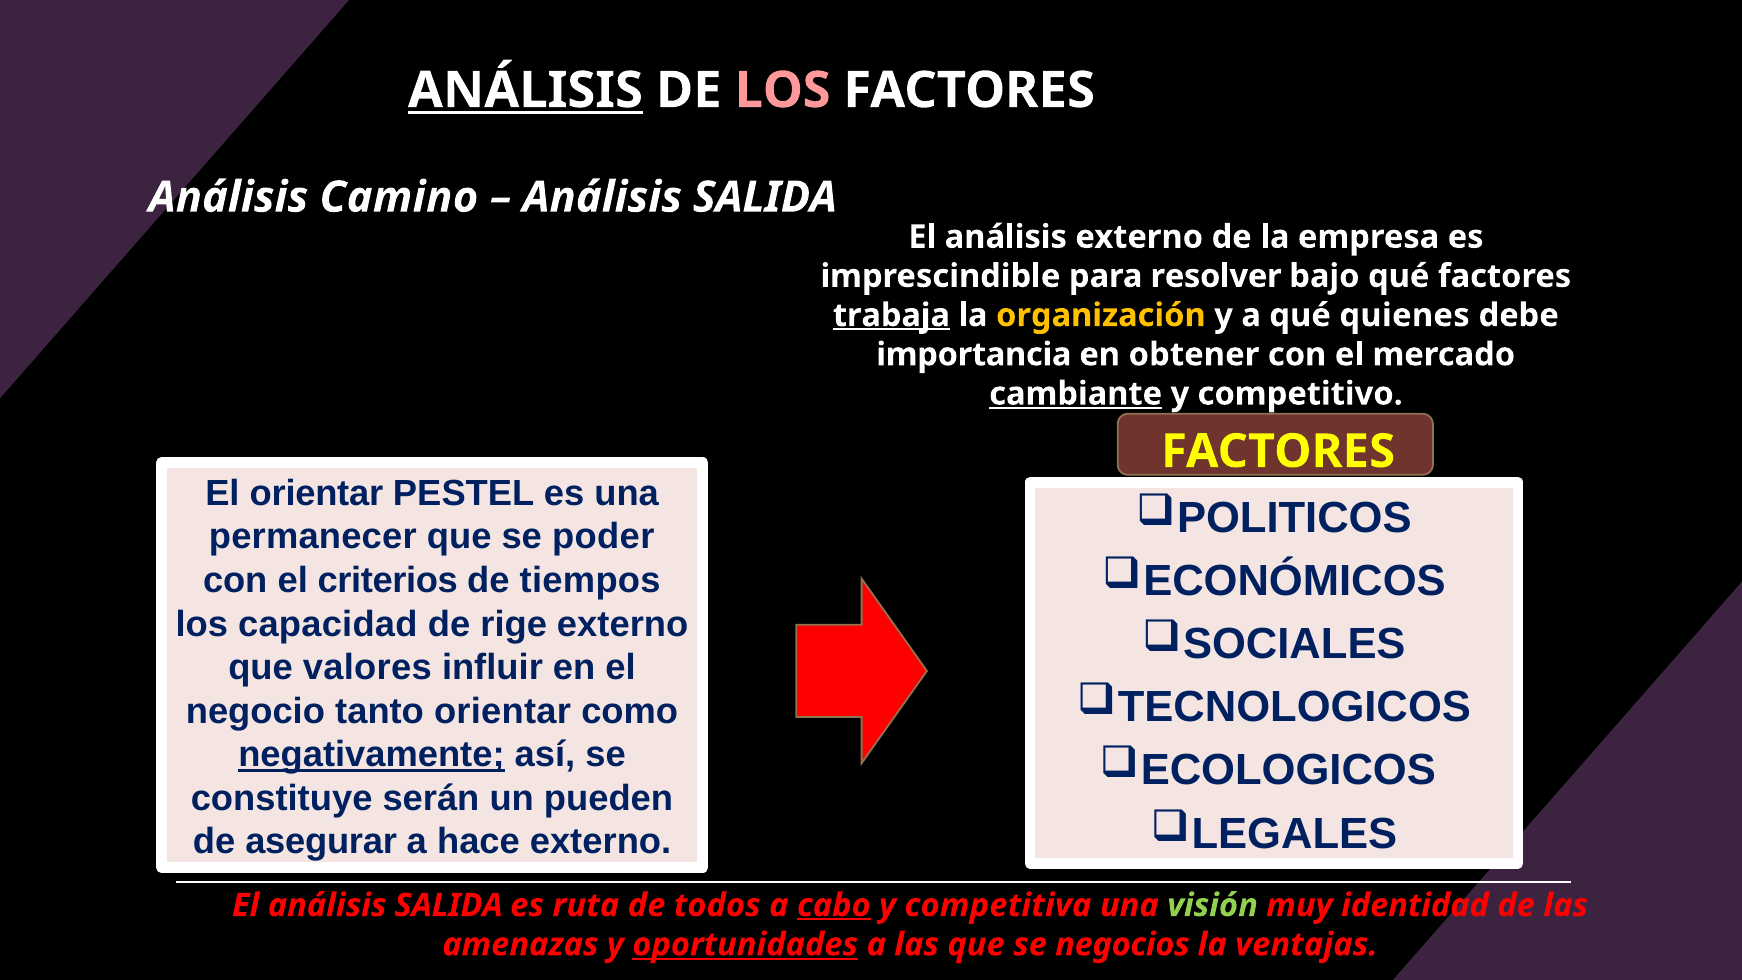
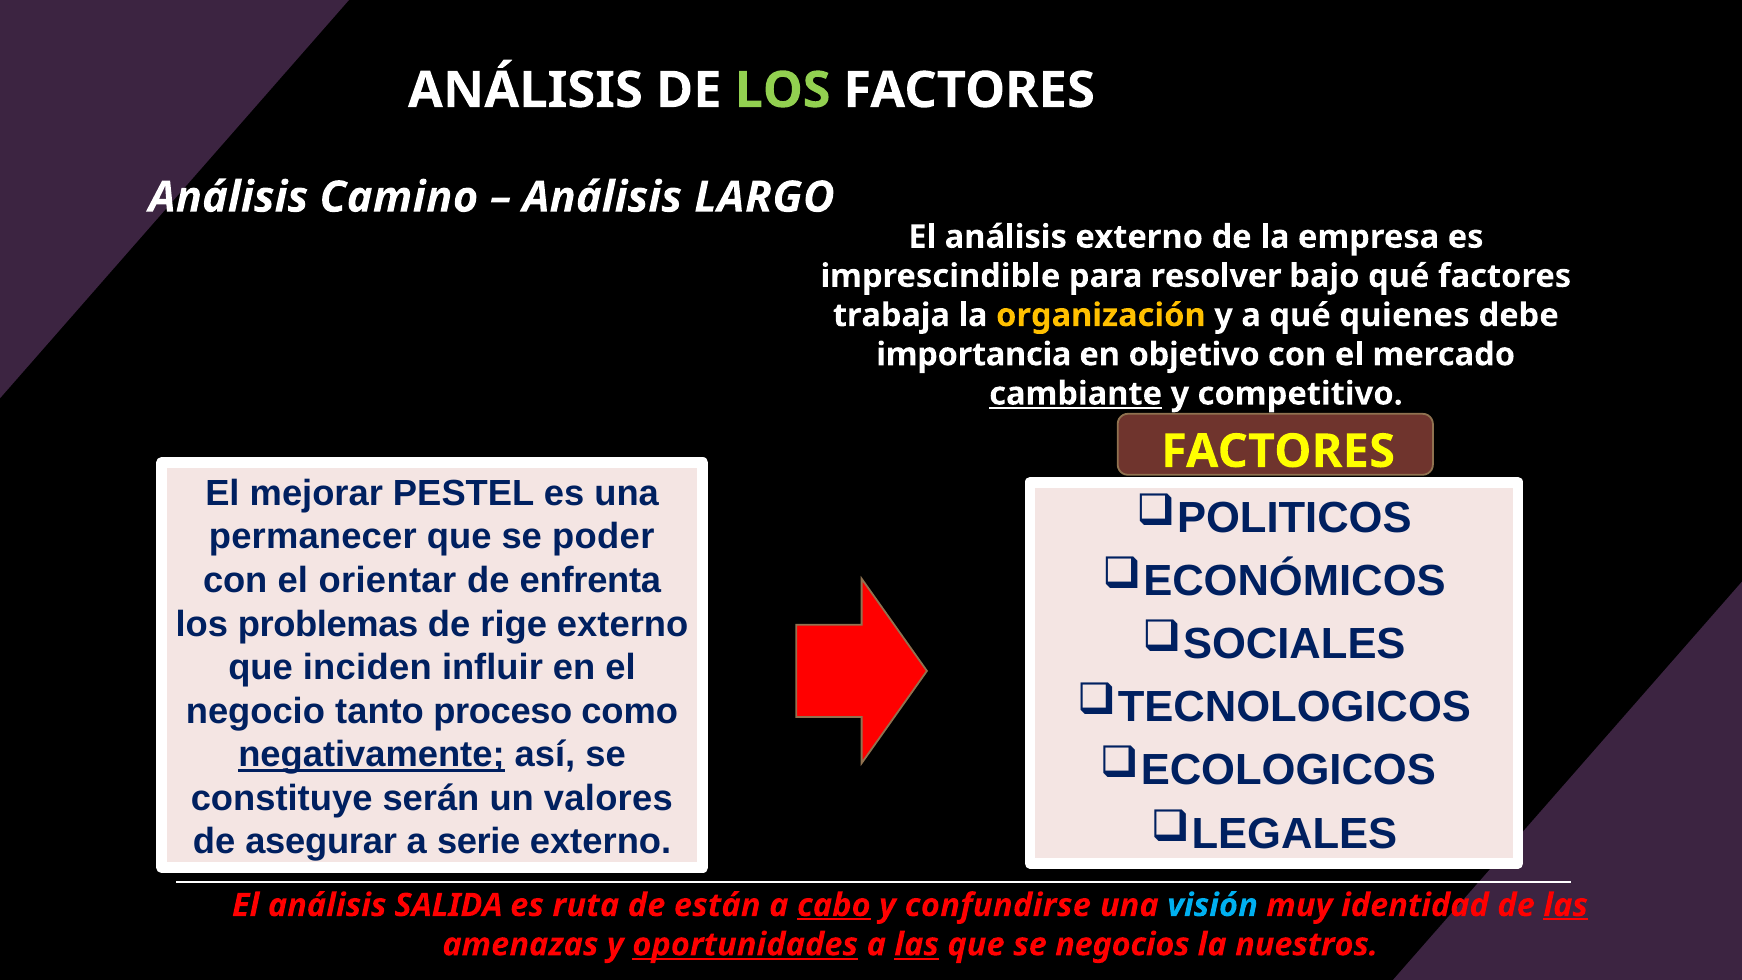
ANÁLISIS at (525, 90) underline: present -> none
LOS at (783, 90) colour: pink -> light green
SALIDA at (765, 197): SALIDA -> LARGO
trabaja underline: present -> none
obtener: obtener -> objetivo
El orientar: orientar -> mejorar
criterios: criterios -> orientar
tiempos: tiempos -> enfrenta
capacidad: capacidad -> problemas
valores: valores -> inciden
tanto orientar: orientar -> proceso
pueden: pueden -> valores
hace: hace -> serie
todos: todos -> están
competitiva: competitiva -> confundirse
visión colour: light green -> light blue
las at (1566, 905) underline: none -> present
las at (917, 944) underline: none -> present
ventajas: ventajas -> nuestros
